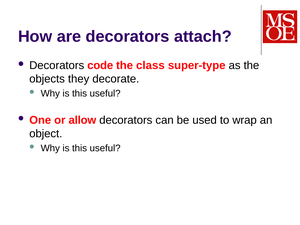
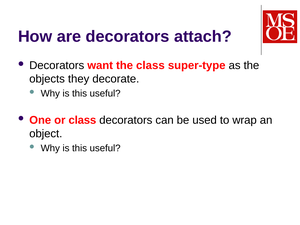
code: code -> want
or allow: allow -> class
